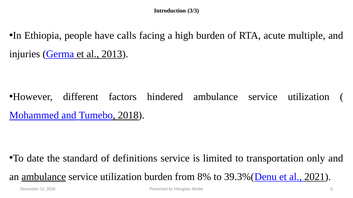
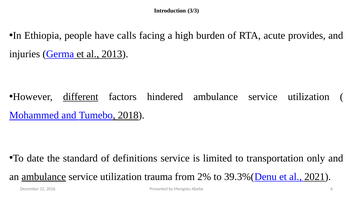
multiple: multiple -> provides
different underline: none -> present
utilization burden: burden -> trauma
8%: 8% -> 2%
